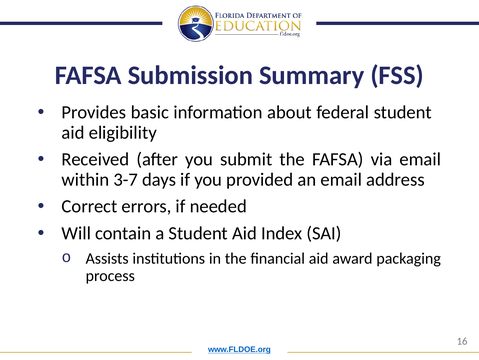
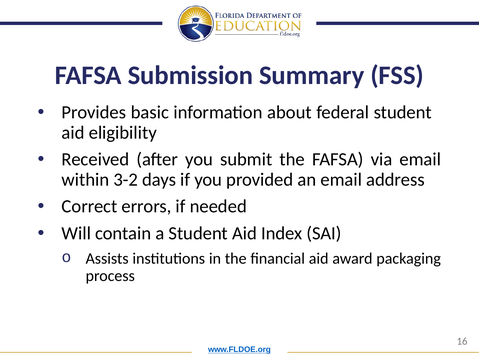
3-7: 3-7 -> 3-2
